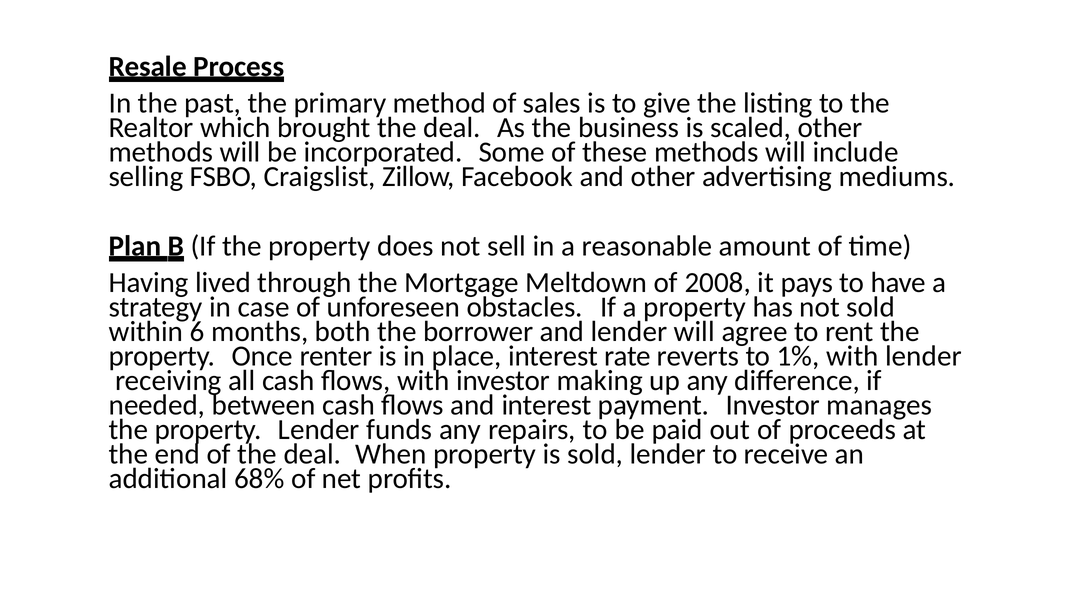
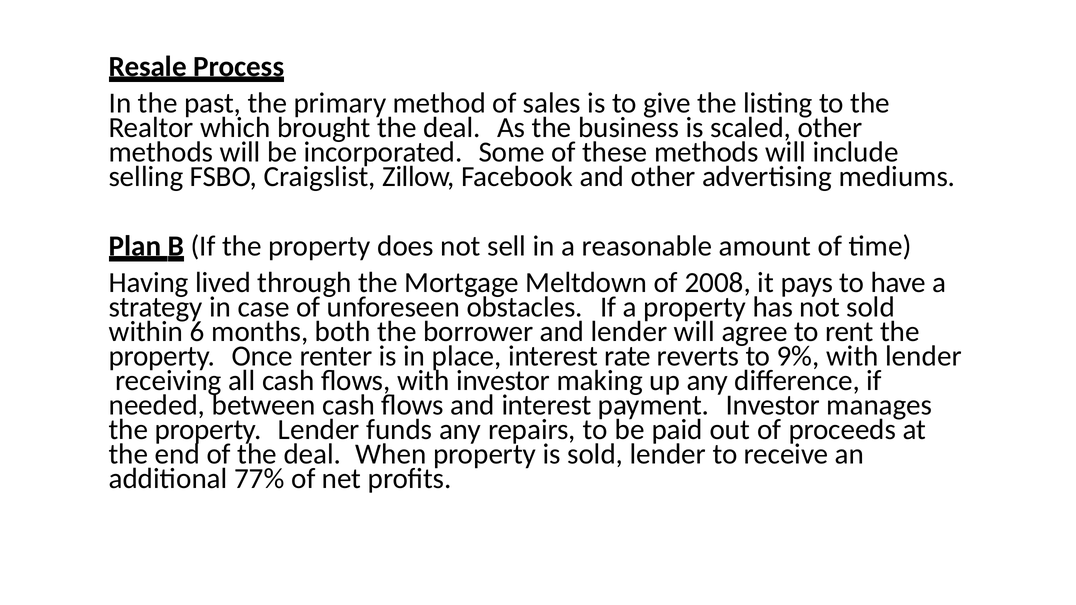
1%: 1% -> 9%
68%: 68% -> 77%
